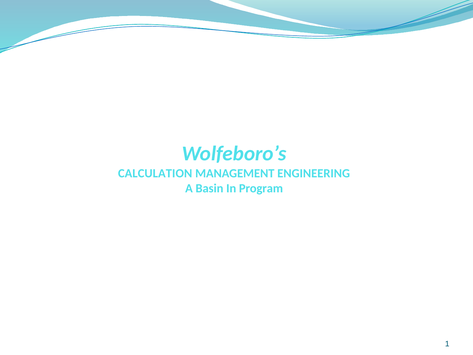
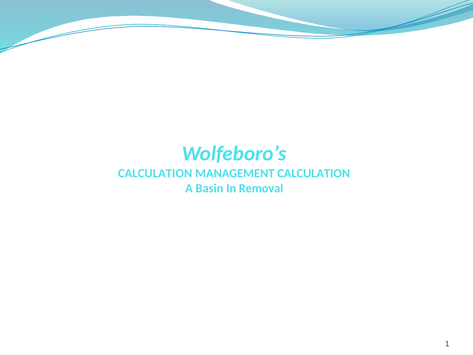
MANAGEMENT ENGINEERING: ENGINEERING -> CALCULATION
Program: Program -> Removal
